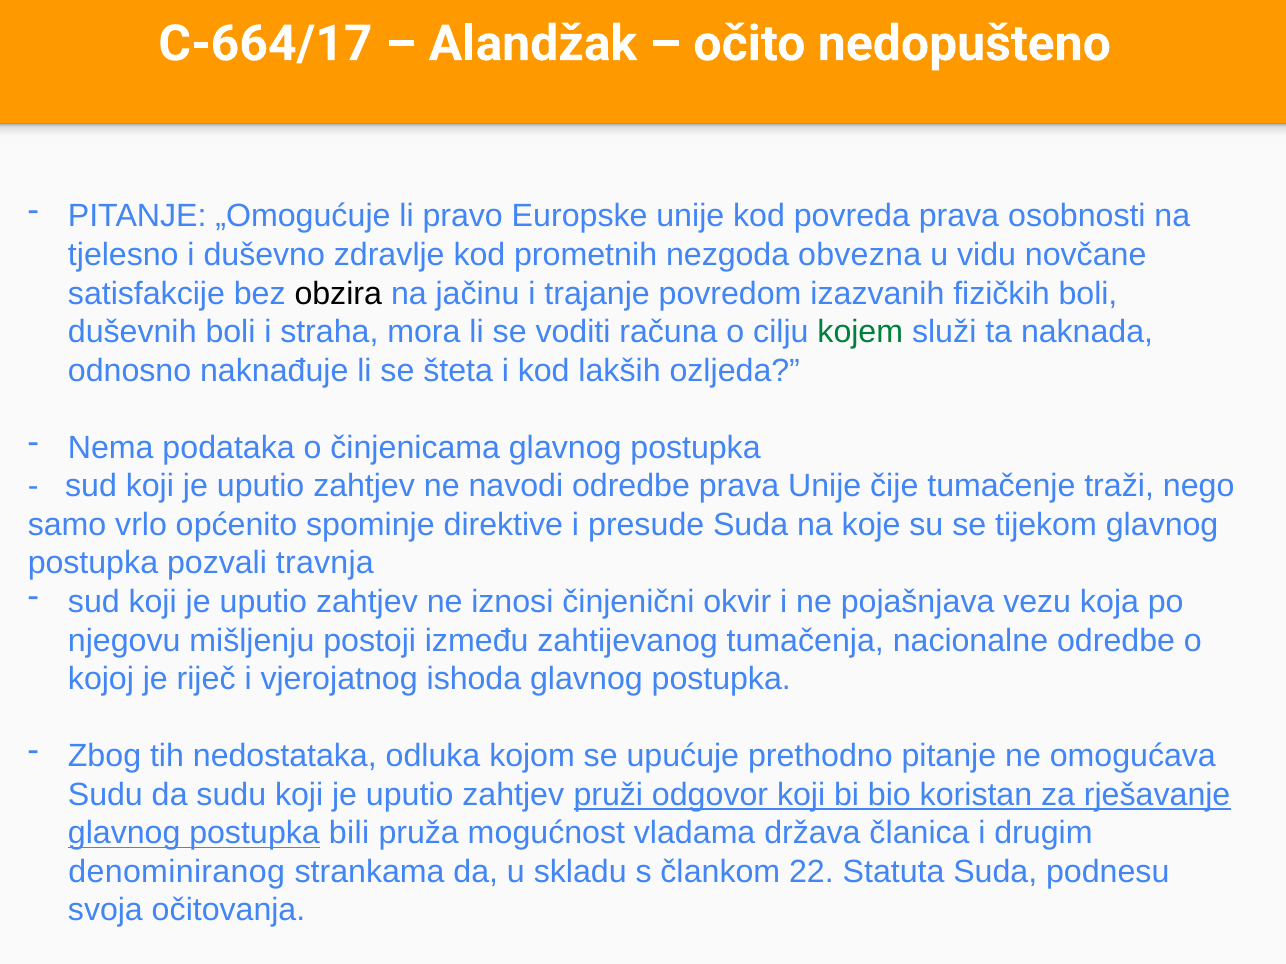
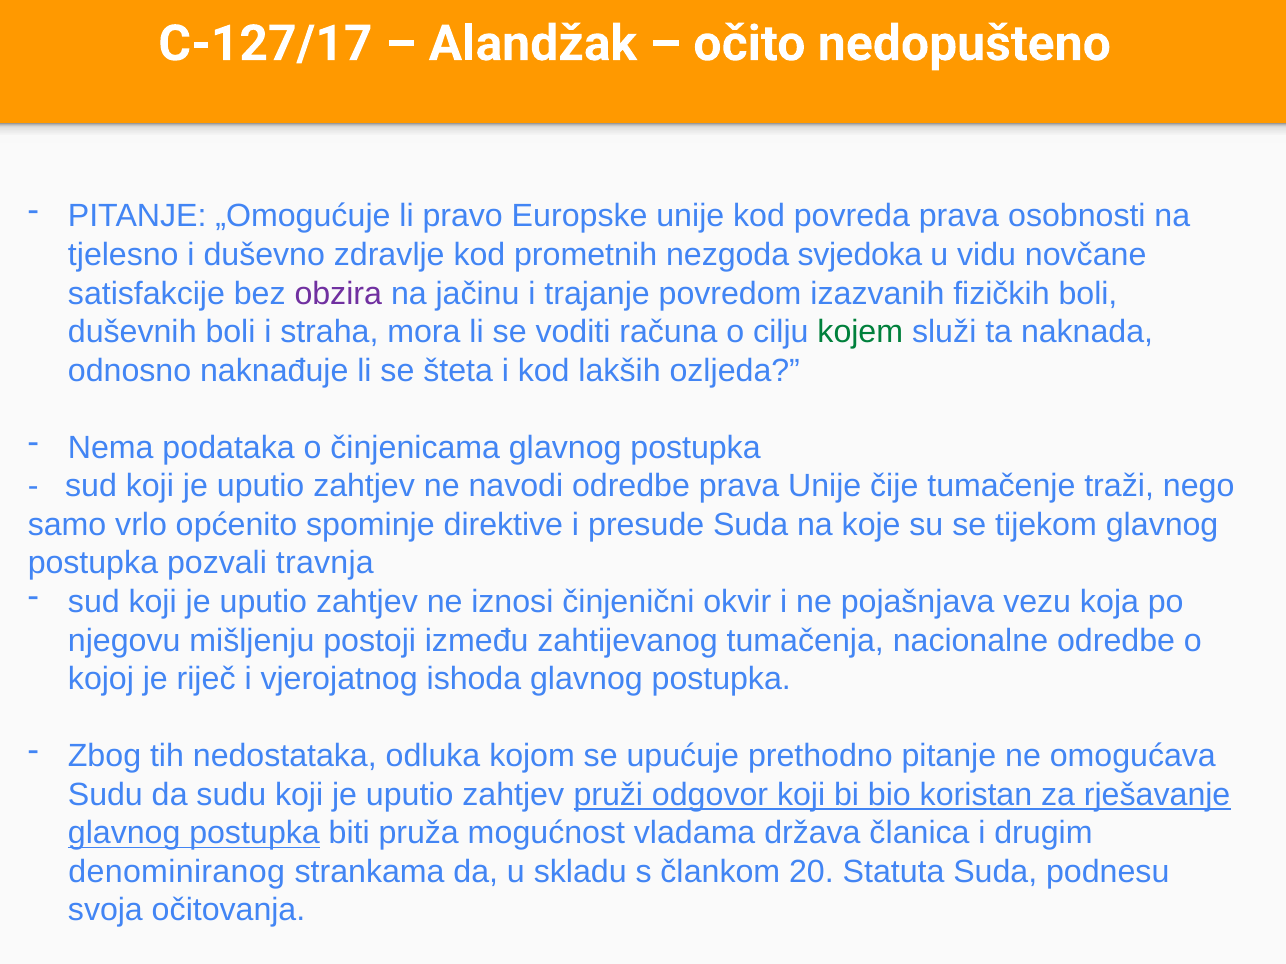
C-664/17: C-664/17 -> C-127/17
obvezna: obvezna -> svjedoka
obzira colour: black -> purple
bili: bili -> biti
22: 22 -> 20
